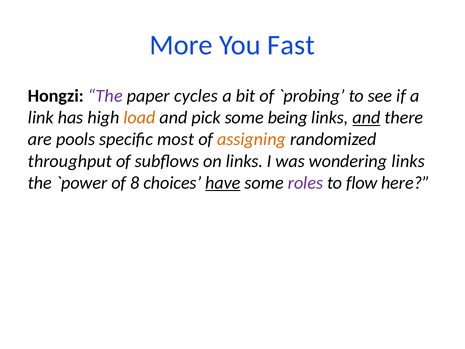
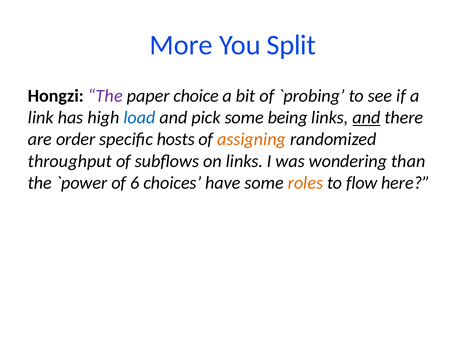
Fast: Fast -> Split
cycles: cycles -> choice
load colour: orange -> blue
pools: pools -> order
most: most -> hosts
wondering links: links -> than
8: 8 -> 6
have underline: present -> none
roles colour: purple -> orange
